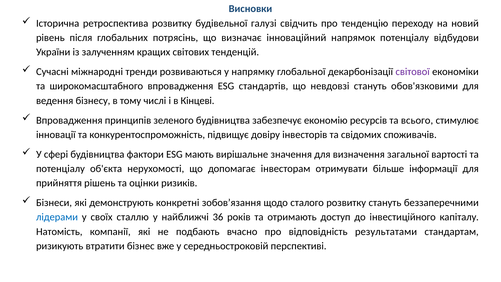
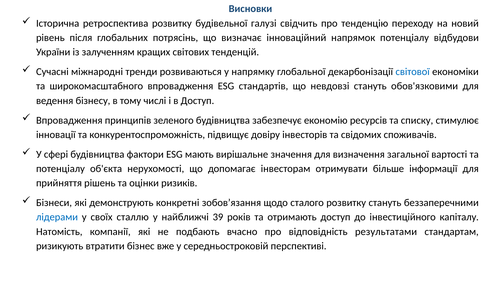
світової colour: purple -> blue
в Кінцеві: Кінцеві -> Доступ
всього: всього -> списку
36: 36 -> 39
